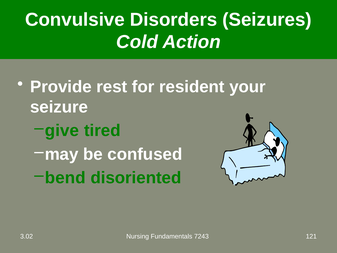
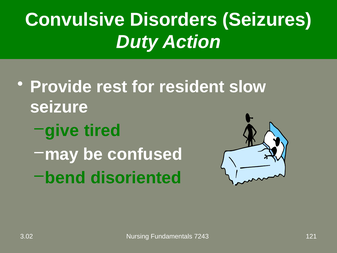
Cold: Cold -> Duty
your: your -> slow
